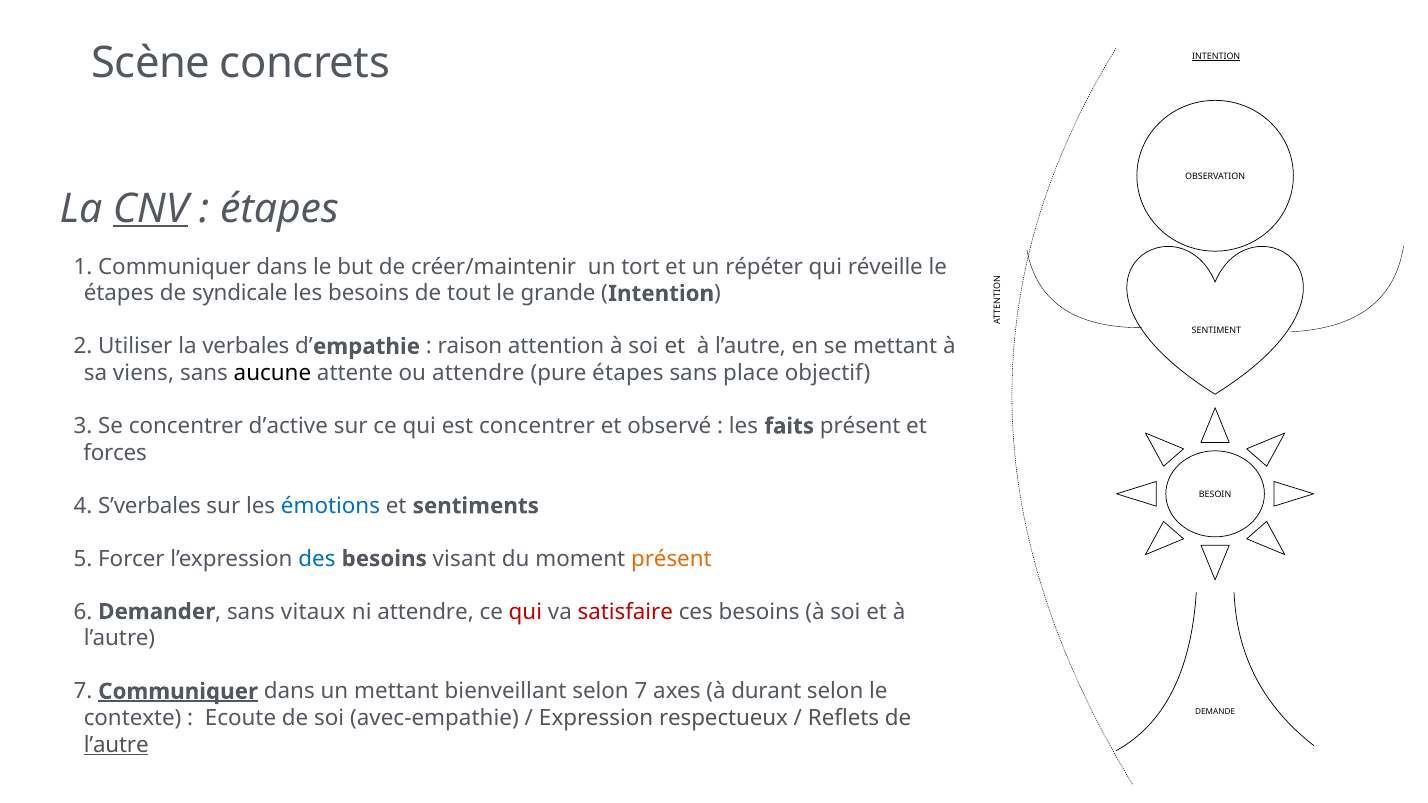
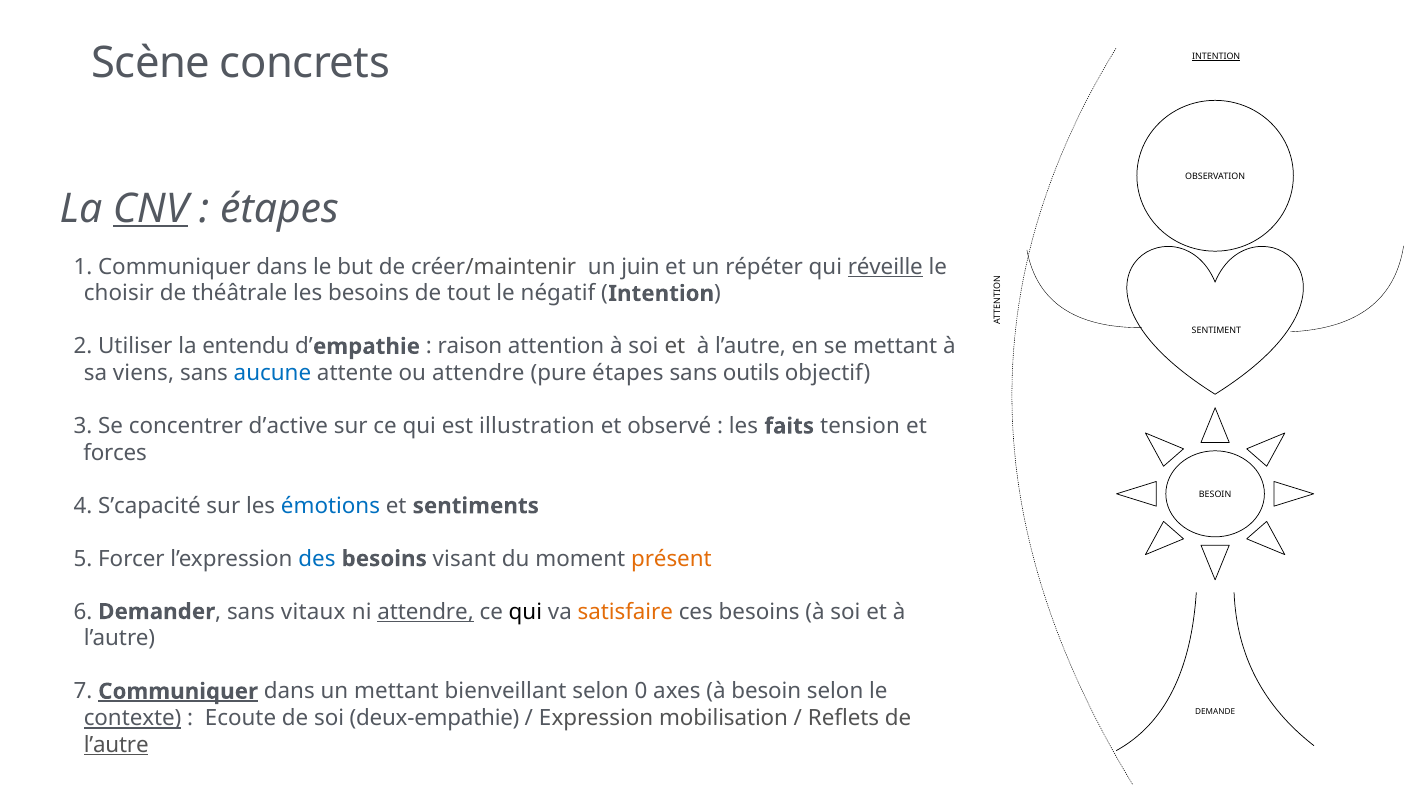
tort: tort -> juin
réveille underline: none -> present
étapes at (119, 294): étapes -> choisir
syndicale: syndicale -> théâtrale
grande: grande -> négatif
verbales: verbales -> entendu
aucune colour: black -> blue
place: place -> outils
est concentrer: concentrer -> illustration
faits présent: présent -> tension
S’verbales: S’verbales -> S’capacité
attendre at (426, 612) underline: none -> present
qui at (525, 612) colour: red -> black
satisfaire colour: red -> orange
selon 7: 7 -> 0
à durant: durant -> besoin
contexte underline: none -> present
avec-empathie: avec-empathie -> deux-empathie
respectueux: respectueux -> mobilisation
